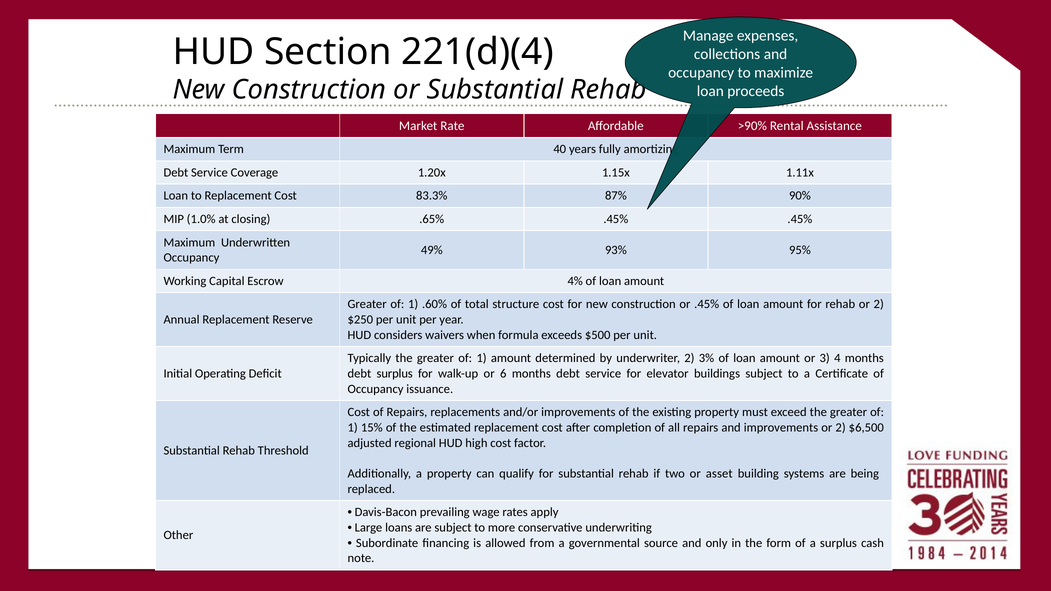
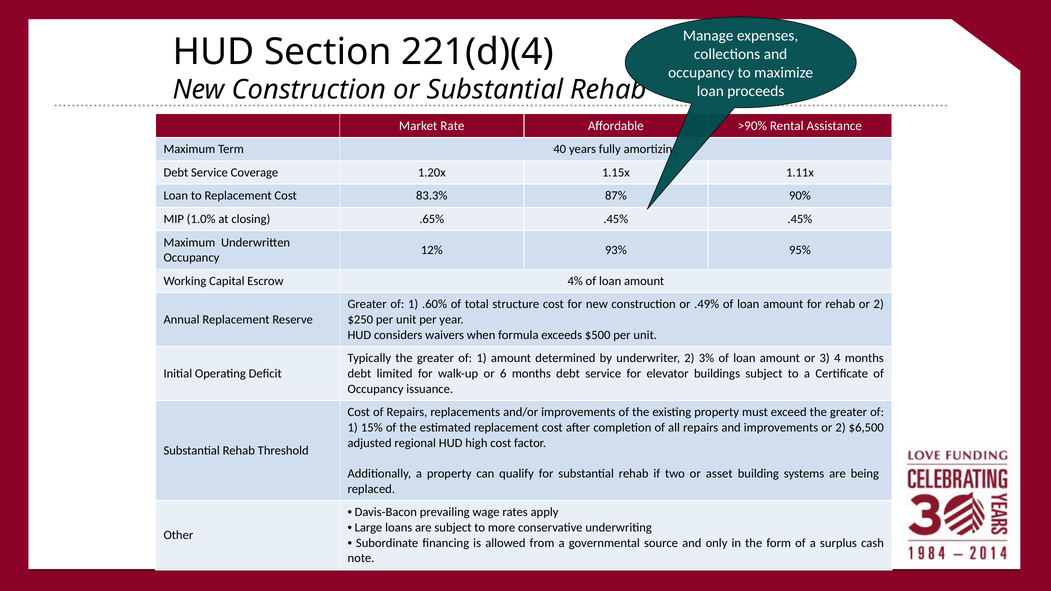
49%: 49% -> 12%
or .45%: .45% -> .49%
debt surplus: surplus -> limited
